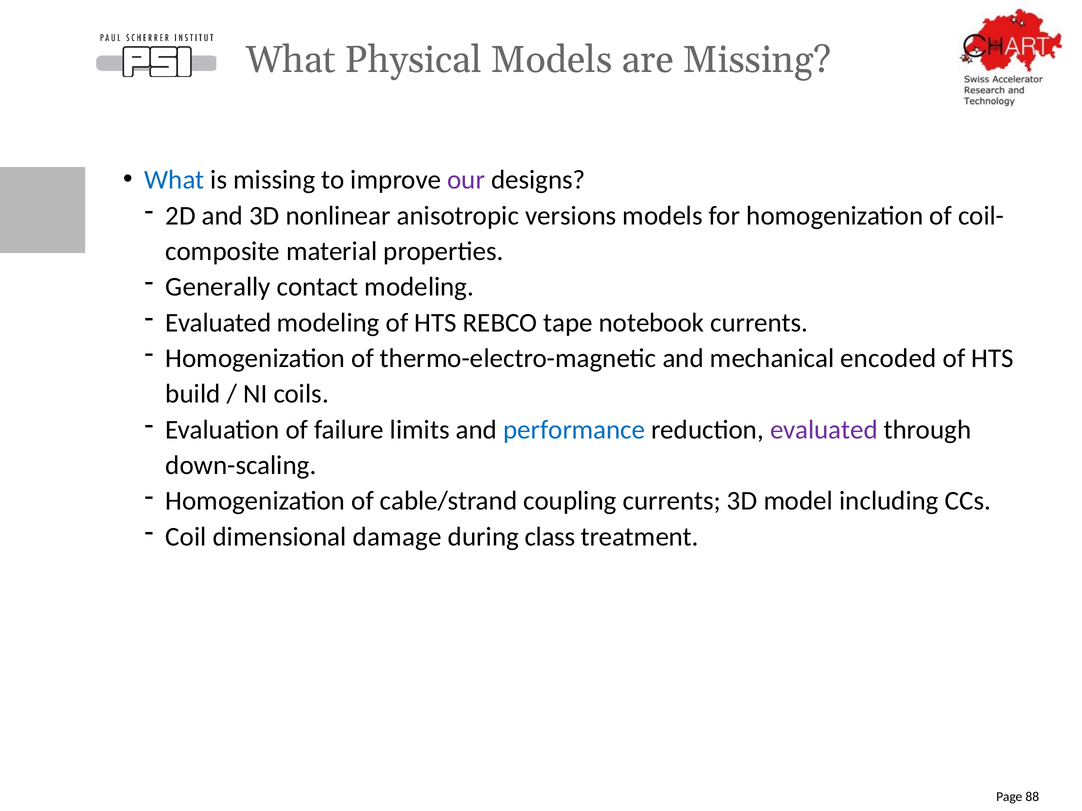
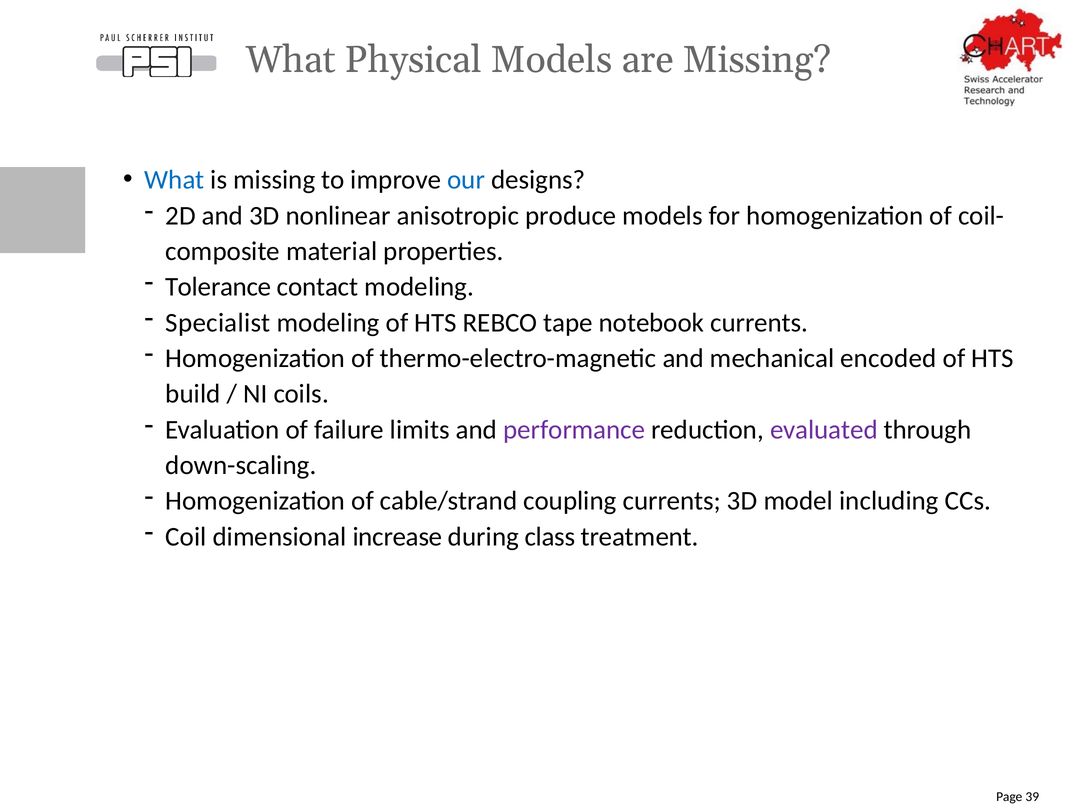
our colour: purple -> blue
versions: versions -> produce
Generally: Generally -> Tolerance
Evaluated at (218, 323): Evaluated -> Specialist
performance colour: blue -> purple
damage: damage -> increase
88: 88 -> 39
